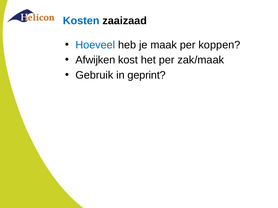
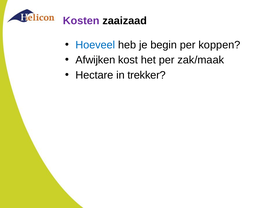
Kosten colour: blue -> purple
maak: maak -> begin
Gebruik: Gebruik -> Hectare
geprint: geprint -> trekker
